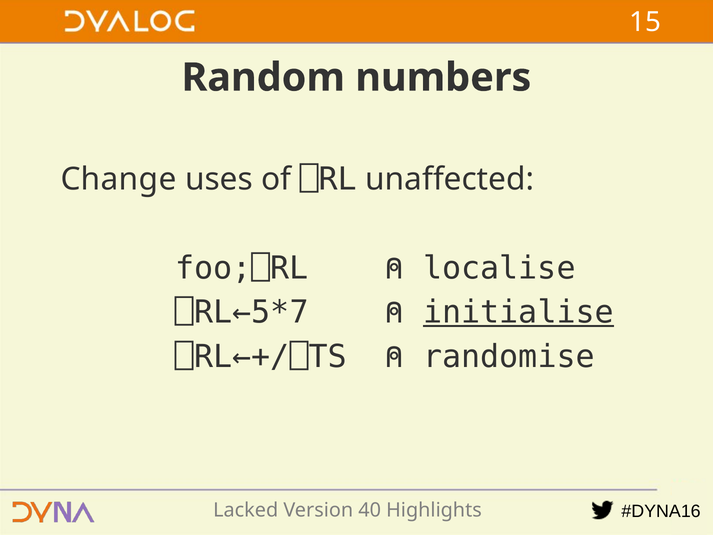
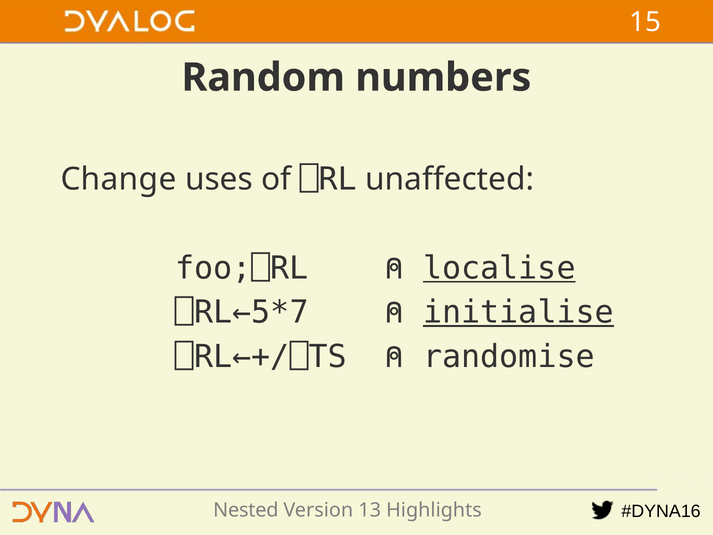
localise underline: none -> present
Lacked: Lacked -> Nested
40: 40 -> 13
